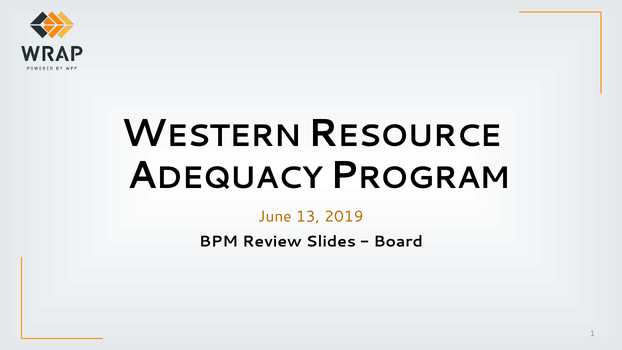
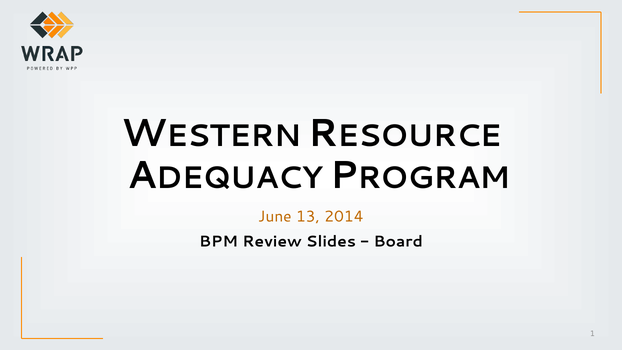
2019: 2019 -> 2014
